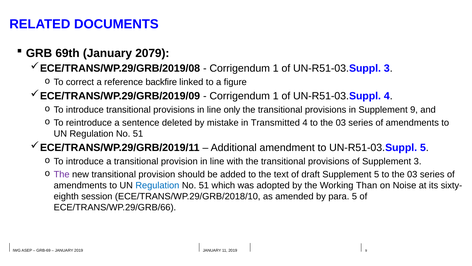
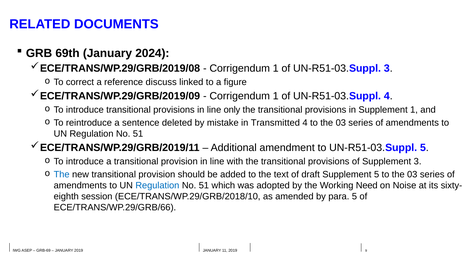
2079: 2079 -> 2024
backfire: backfire -> discuss
Supplement 9: 9 -> 1
The at (62, 174) colour: purple -> blue
Than: Than -> Need
